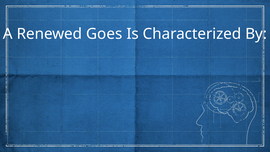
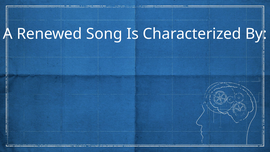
Goes: Goes -> Song
